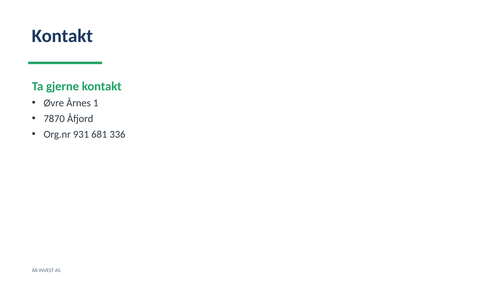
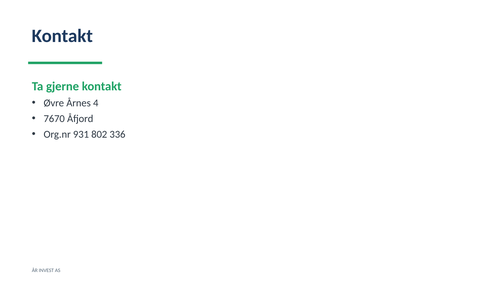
1: 1 -> 4
7870: 7870 -> 7670
681: 681 -> 802
